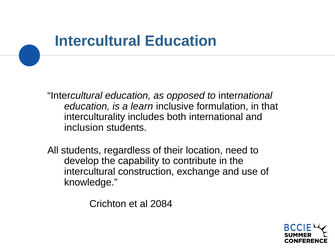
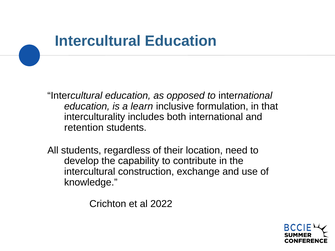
inclusion: inclusion -> retention
2084: 2084 -> 2022
